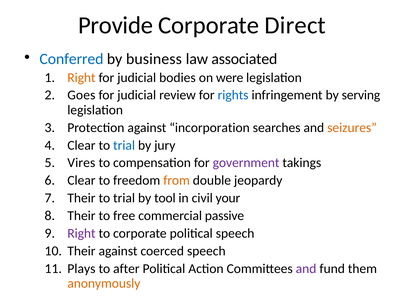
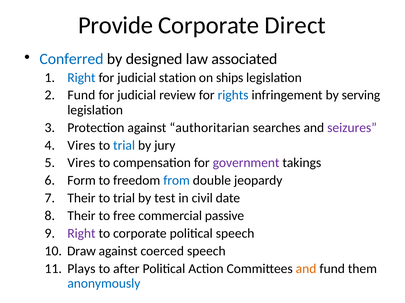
business: business -> designed
Right at (81, 78) colour: orange -> blue
bodies: bodies -> station
were: were -> ships
Goes at (81, 95): Goes -> Fund
incorporation: incorporation -> authoritarian
seizures colour: orange -> purple
Clear at (81, 146): Clear -> Vires
Clear at (81, 181): Clear -> Form
from colour: orange -> blue
tool: tool -> test
your: your -> date
Their at (81, 252): Their -> Draw
and at (306, 269) colour: purple -> orange
anonymously colour: orange -> blue
